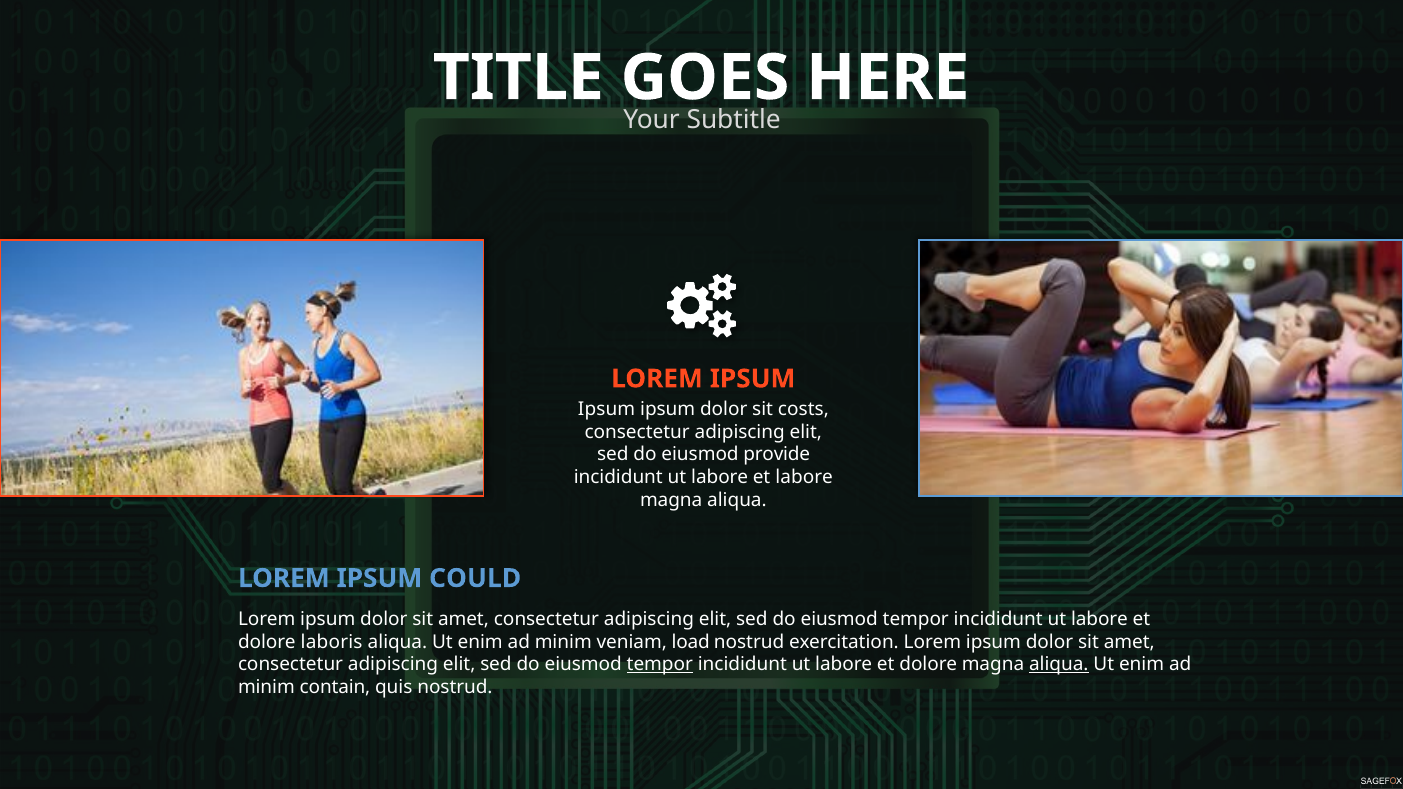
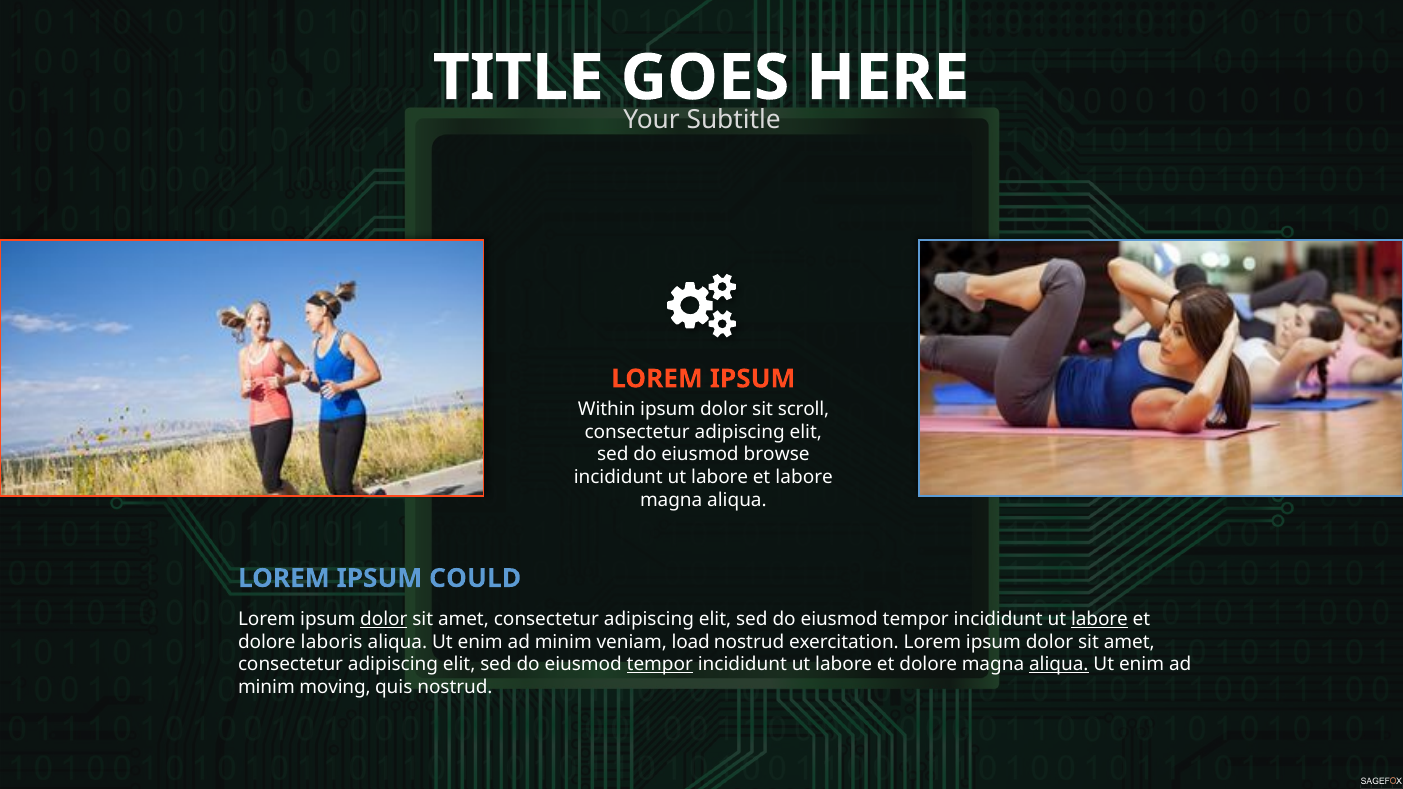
Ipsum at (607, 409): Ipsum -> Within
costs: costs -> scroll
provide: provide -> browse
dolor at (384, 619) underline: none -> present
labore at (1099, 619) underline: none -> present
contain: contain -> moving
